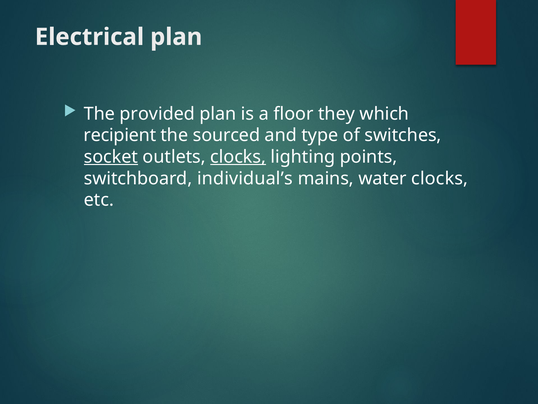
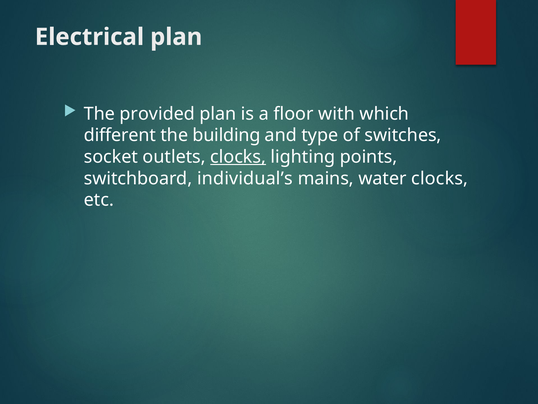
they: they -> with
recipient: recipient -> different
sourced: sourced -> building
socket underline: present -> none
